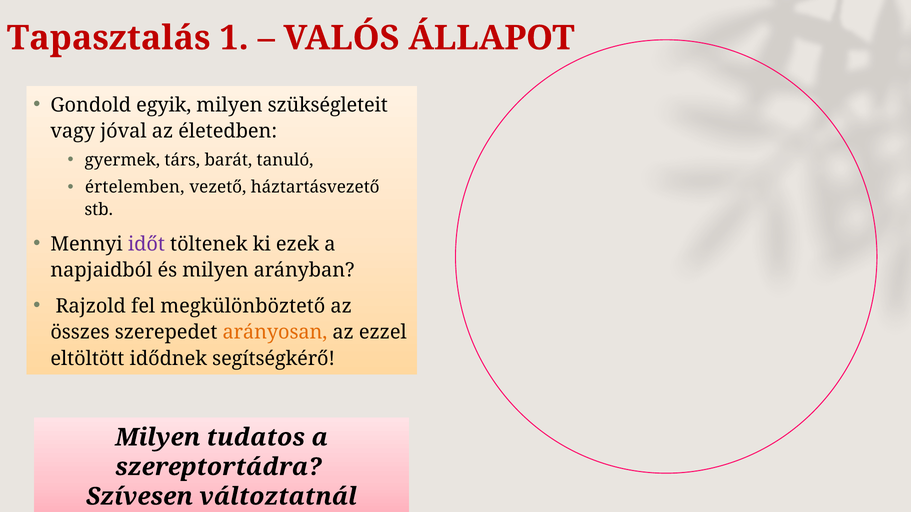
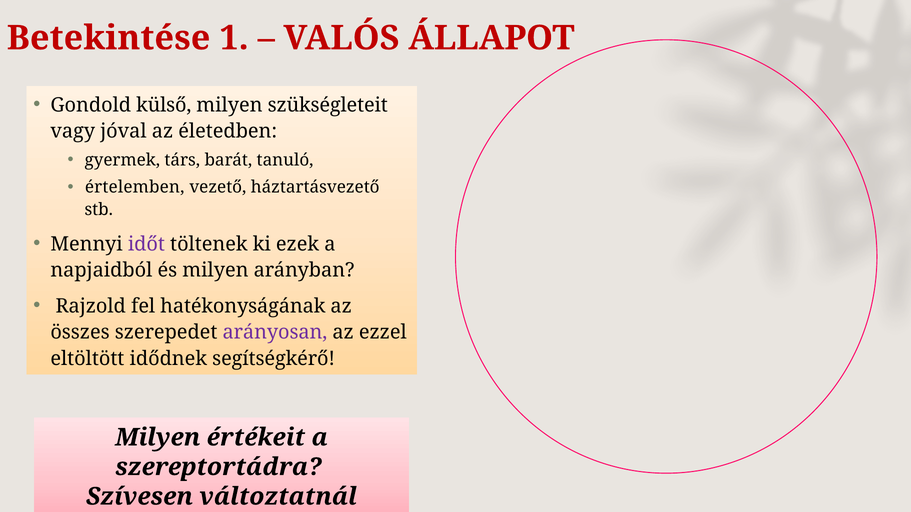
Tapasztalás: Tapasztalás -> Betekintése
egyik: egyik -> külső
megkülönböztető: megkülönböztető -> hatékonyságának
arányosan colour: orange -> purple
tudatos: tudatos -> értékeit
